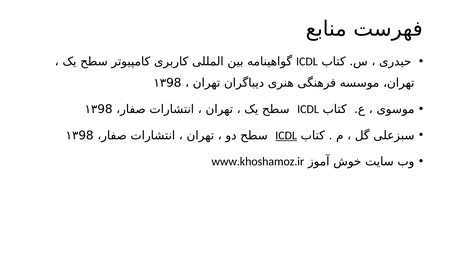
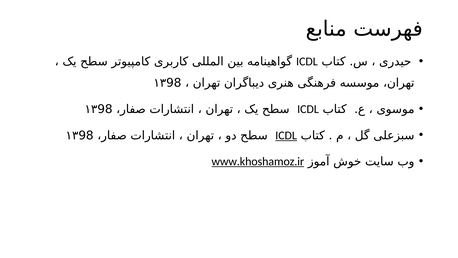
www.khoshamoz.ir underline: none -> present
